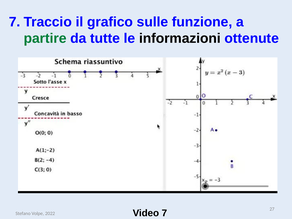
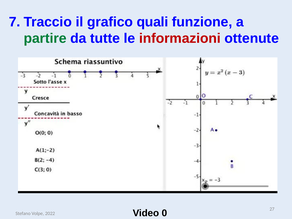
sulle: sulle -> quali
informazioni colour: black -> red
7: 7 -> 0
